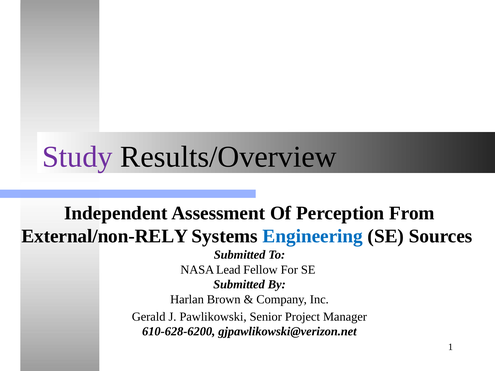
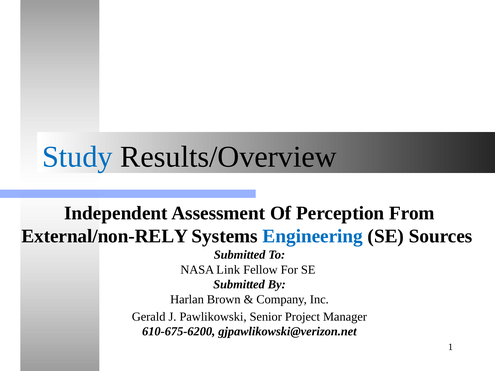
Study colour: purple -> blue
Lead: Lead -> Link
610-628-6200: 610-628-6200 -> 610-675-6200
